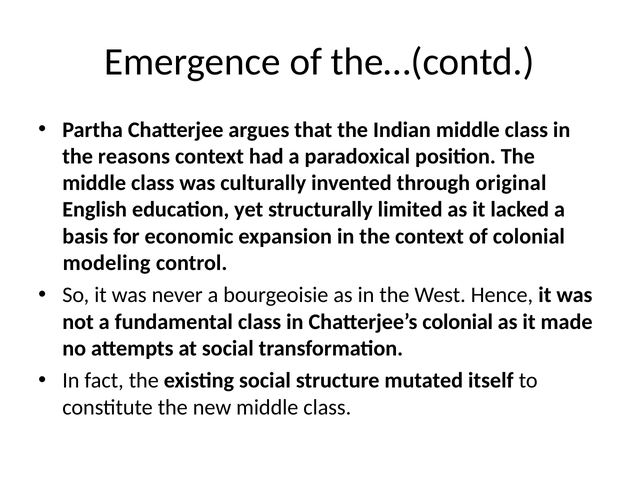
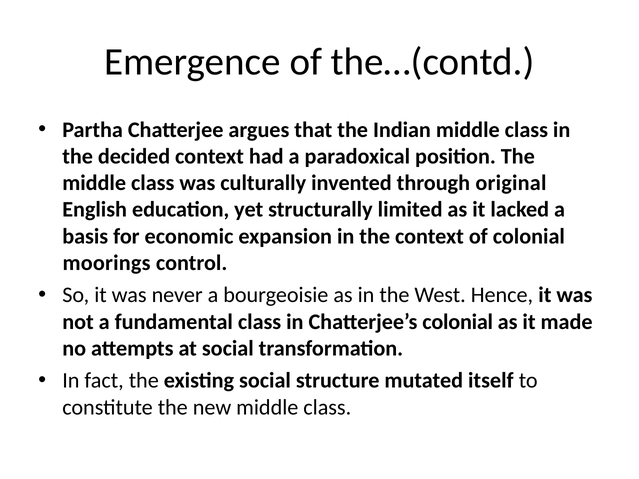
reasons: reasons -> decided
modeling: modeling -> moorings
